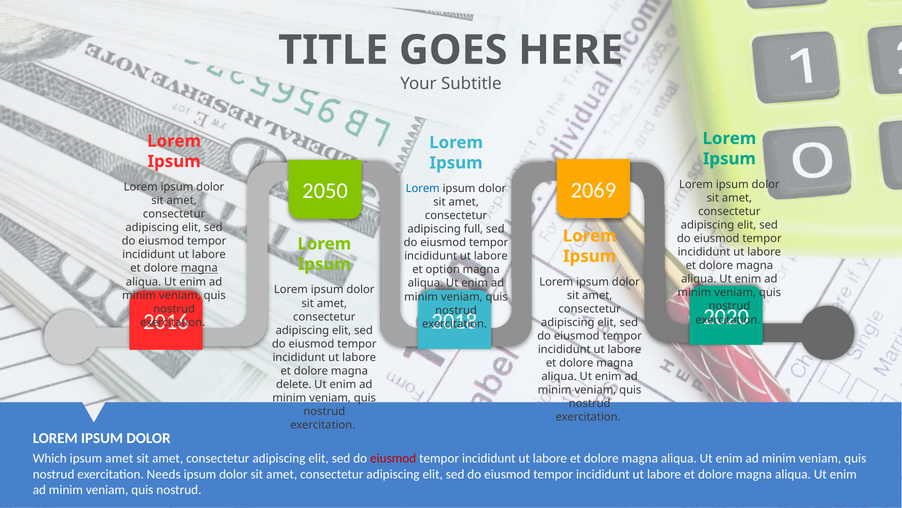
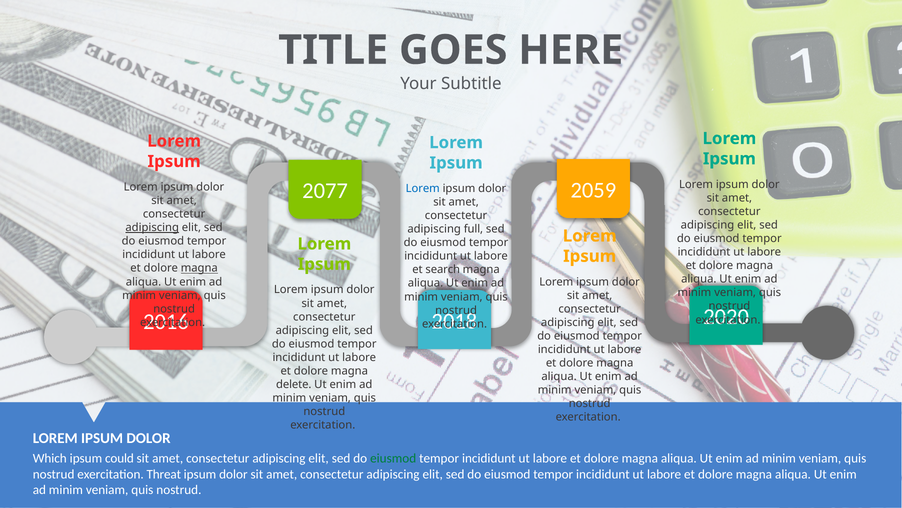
2069: 2069 -> 2059
2050: 2050 -> 2077
adipiscing at (152, 227) underline: none -> present
option: option -> search
ipsum amet: amet -> could
eiusmod at (393, 458) colour: red -> green
Needs: Needs -> Threat
